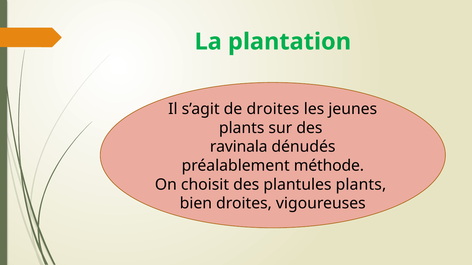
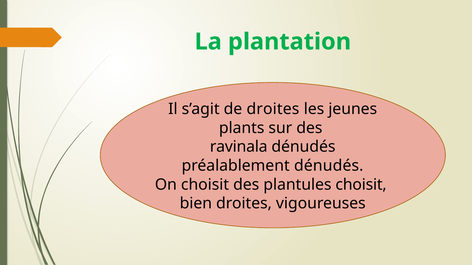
préalablement méthode: méthode -> dénudés
plantules plants: plants -> choisit
